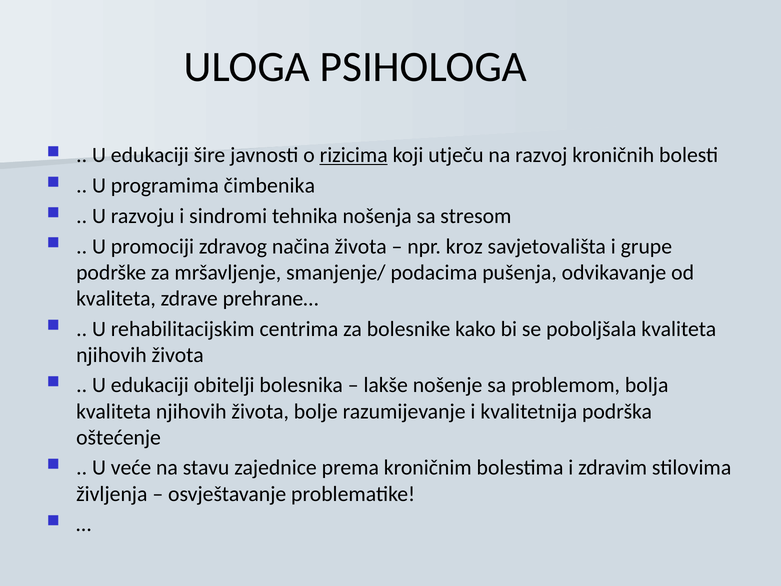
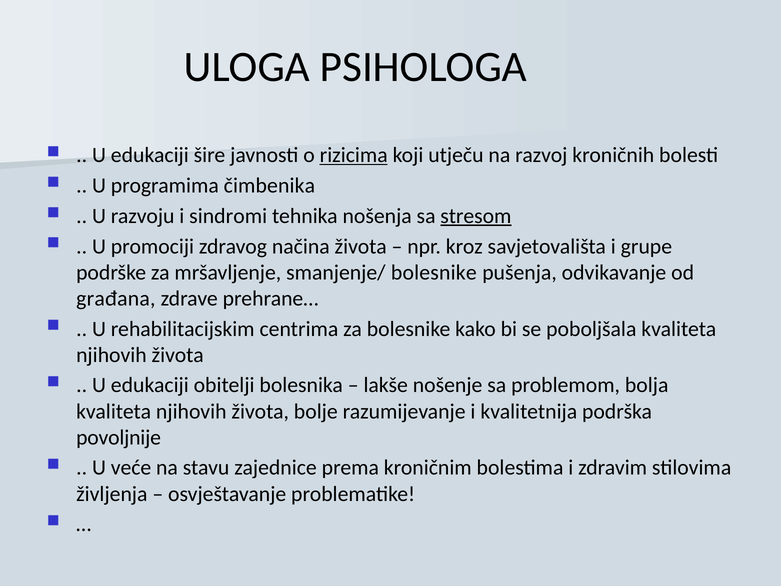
stresom underline: none -> present
smanjenje/ podacima: podacima -> bolesnike
kvaliteta at (116, 298): kvaliteta -> građana
oštećenje: oštećenje -> povoljnije
